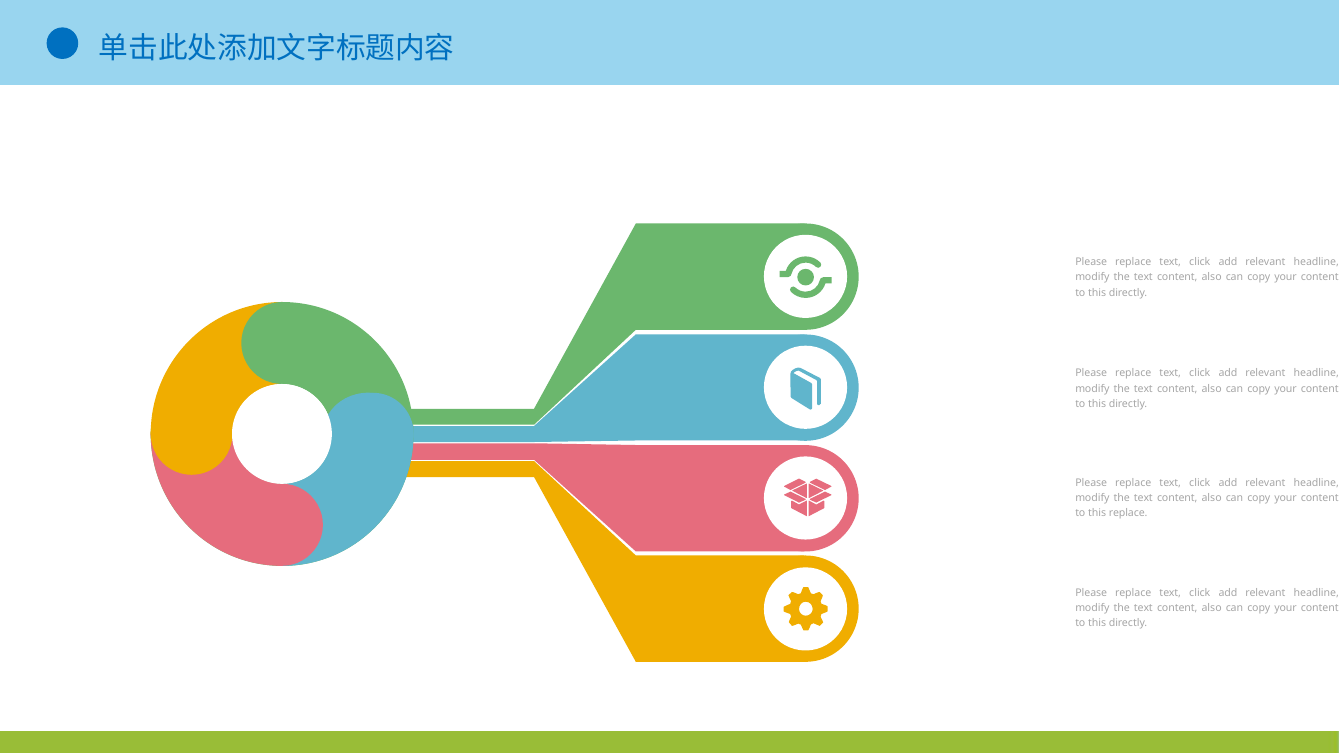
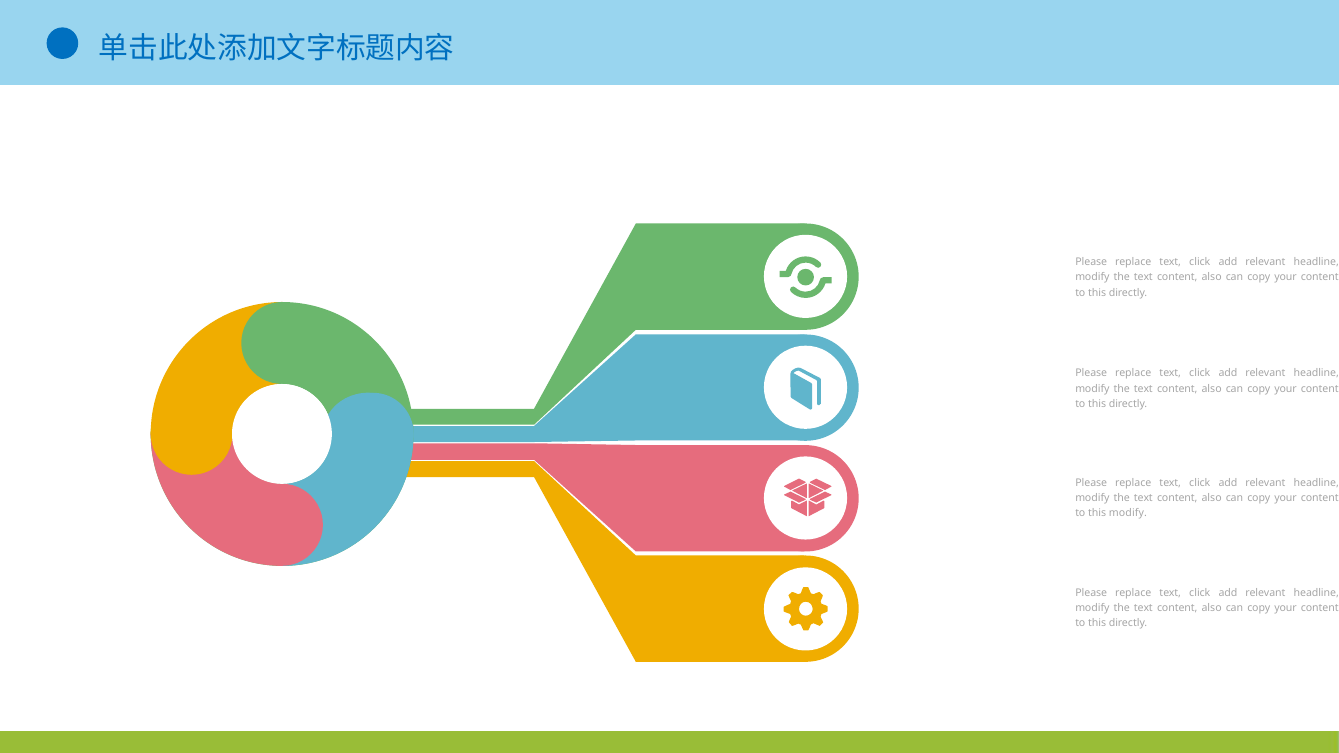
this replace: replace -> modify
